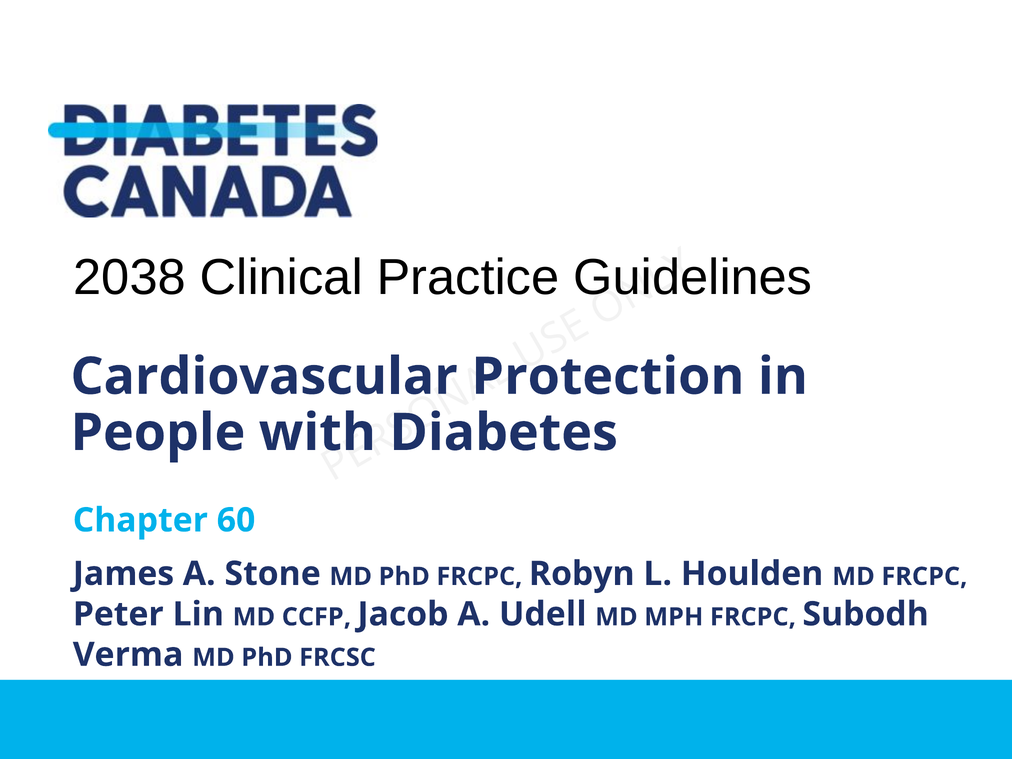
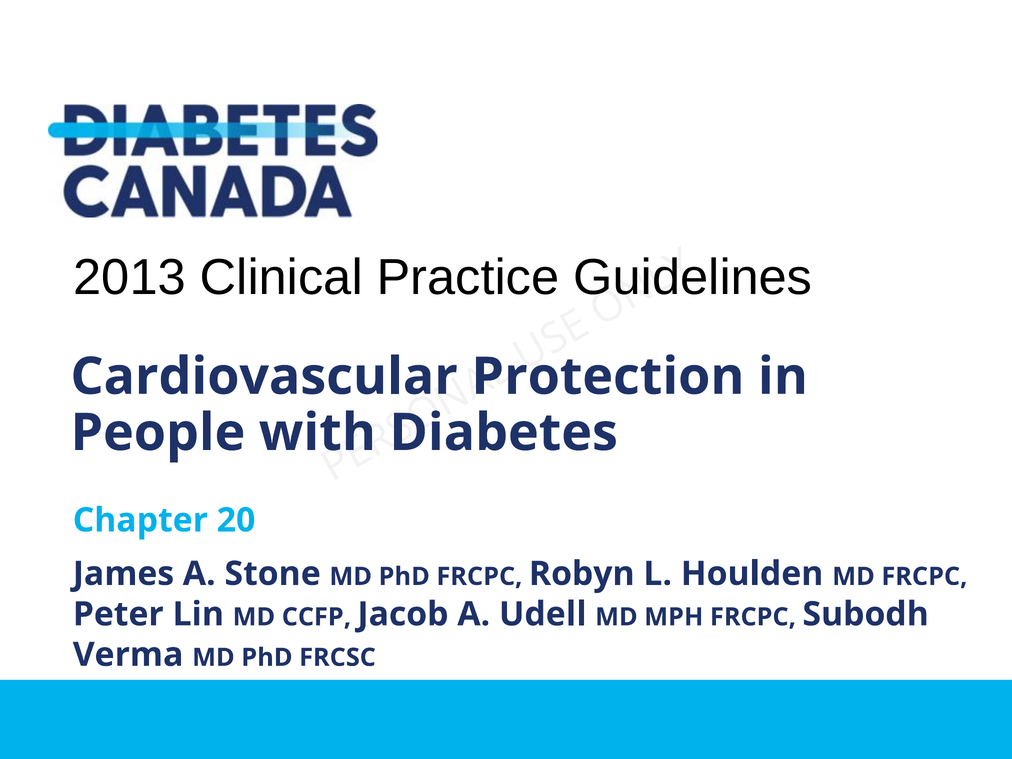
2038: 2038 -> 2013
60: 60 -> 20
